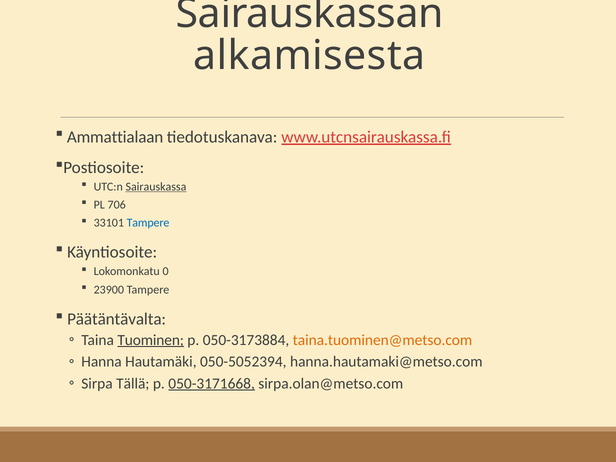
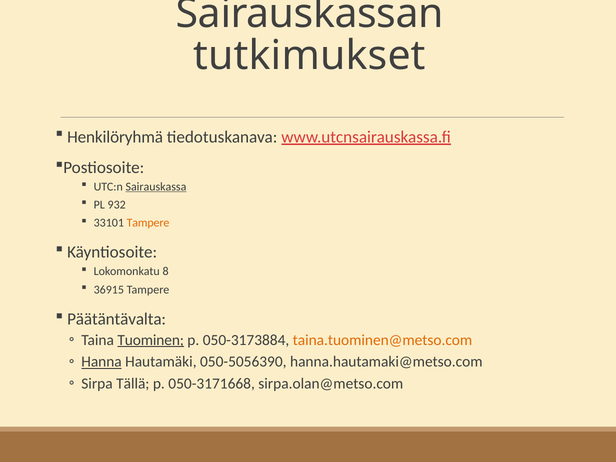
alkamisesta: alkamisesta -> tutkimukset
Ammattialaan: Ammattialaan -> Henkilöryhmä
706: 706 -> 932
Tampere at (148, 223) colour: blue -> orange
0: 0 -> 8
23900: 23900 -> 36915
Hanna underline: none -> present
050-5052394: 050-5052394 -> 050-5056390
050-3171668 underline: present -> none
